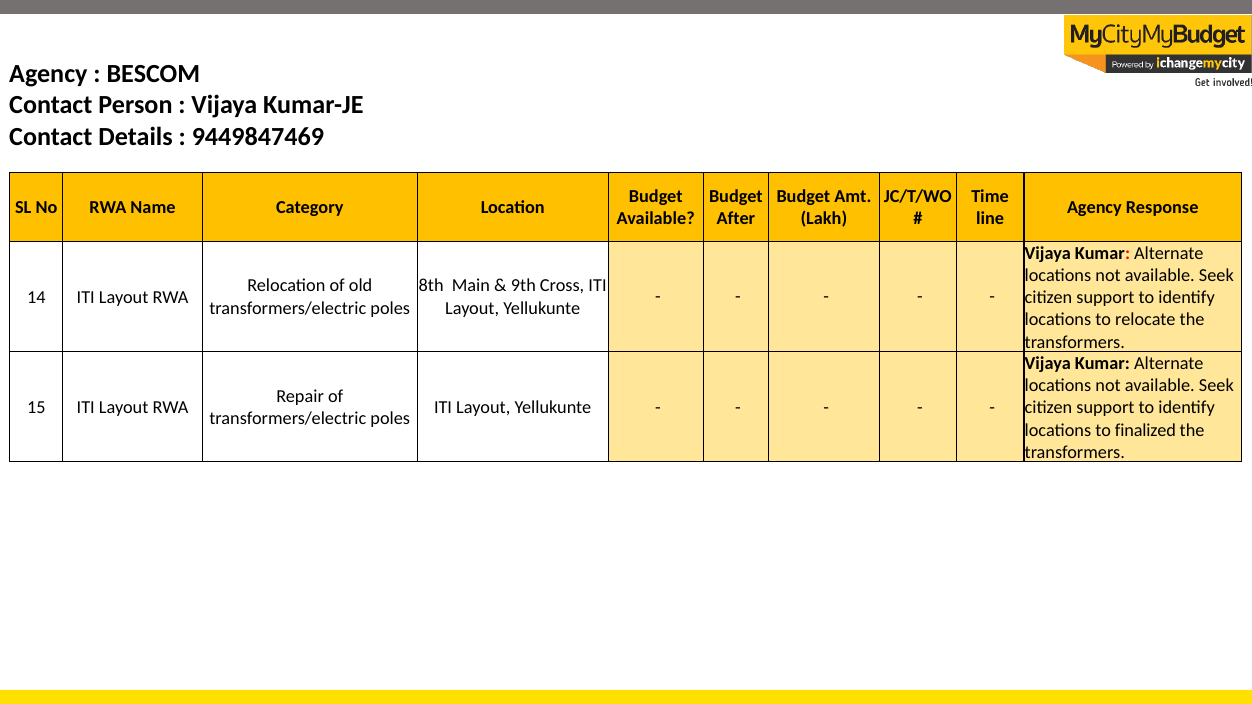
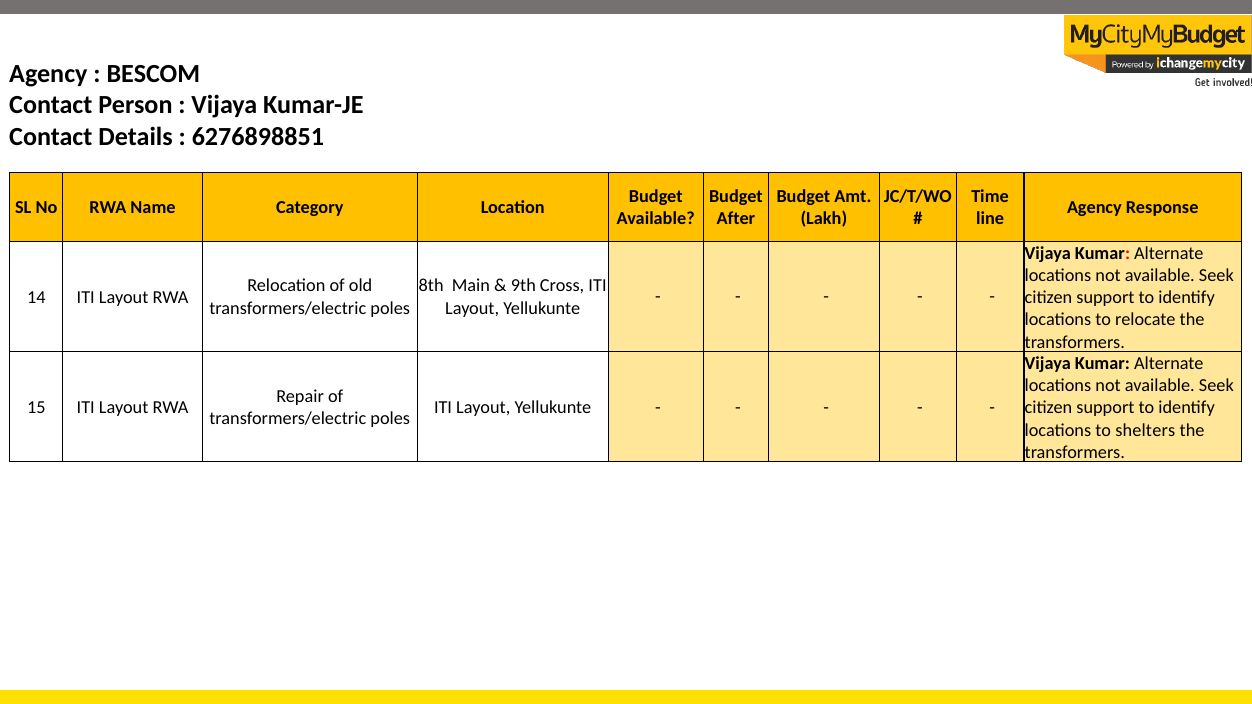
9449847469: 9449847469 -> 6276898851
finalized: finalized -> shelters
